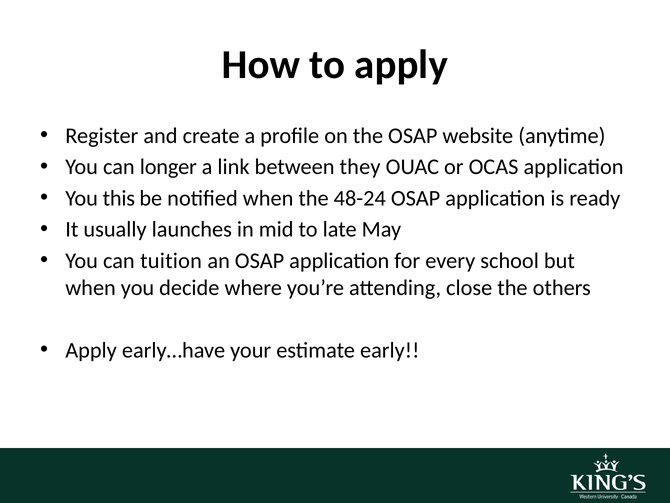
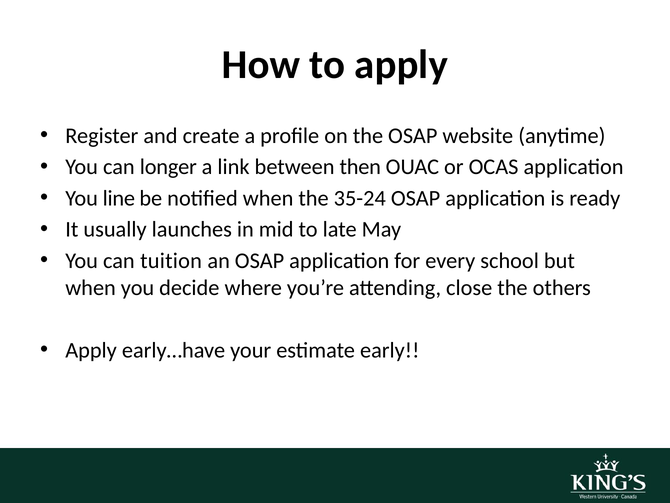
they: they -> then
this: this -> line
48-24: 48-24 -> 35-24
